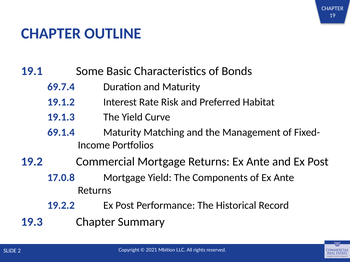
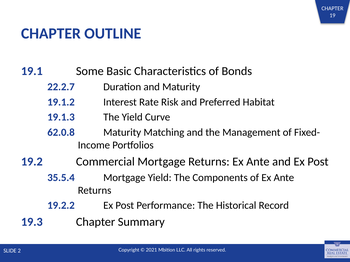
69.7.4: 69.7.4 -> 22.2.7
69.1.4: 69.1.4 -> 62.0.8
17.0.8: 17.0.8 -> 35.5.4
